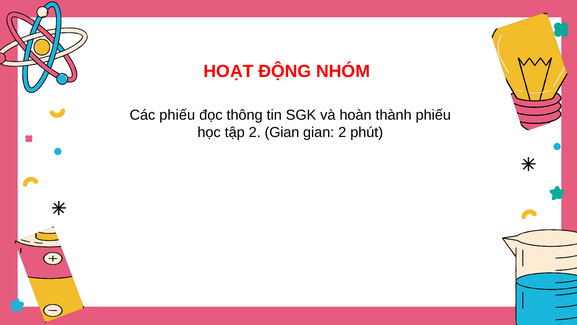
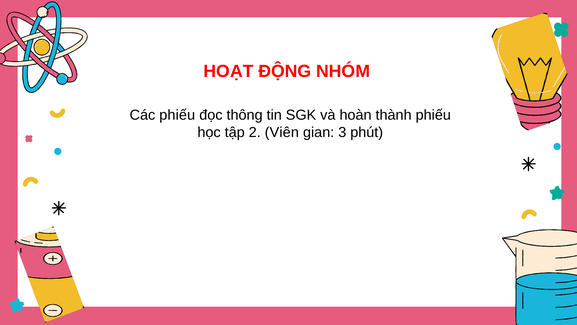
2 Gian: Gian -> Viên
gian 2: 2 -> 3
